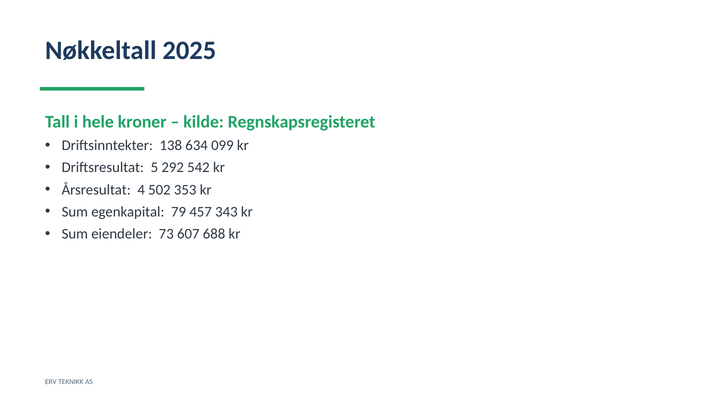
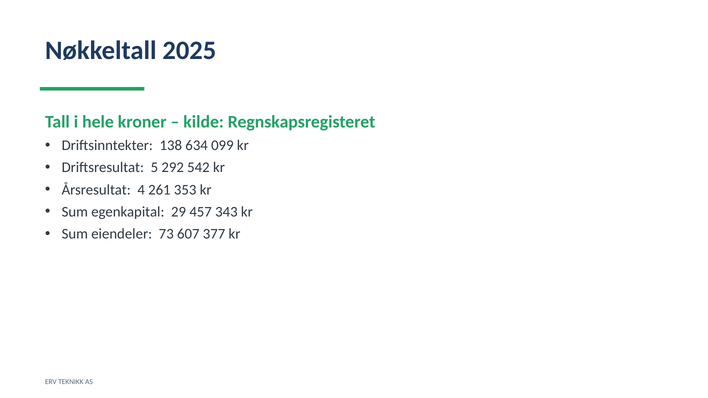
502: 502 -> 261
79: 79 -> 29
688: 688 -> 377
